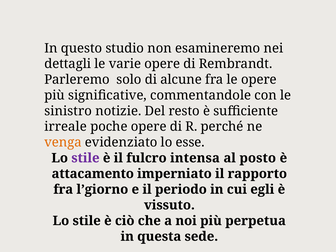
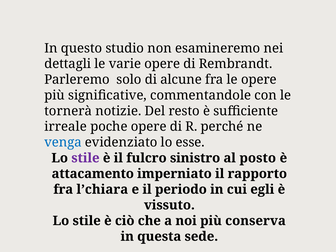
sinistro: sinistro -> tornerà
venga colour: orange -> blue
intensa: intensa -> sinistro
l’giorno: l’giorno -> l’chiara
perpetua: perpetua -> conserva
